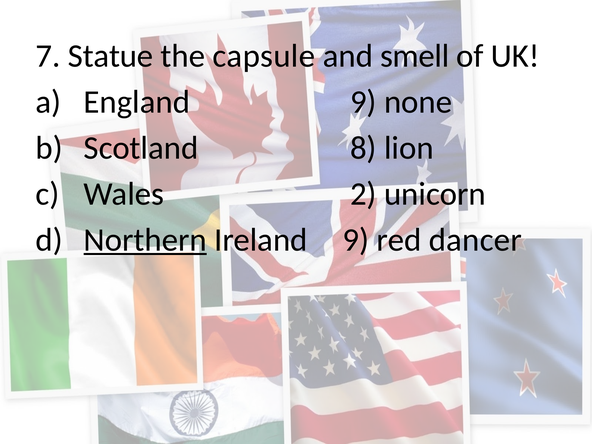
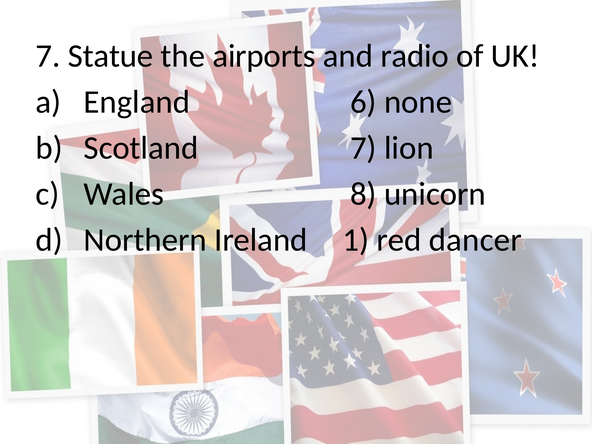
capsule: capsule -> airports
smell: smell -> radio
England 9: 9 -> 6
Scotland 8: 8 -> 7
2: 2 -> 8
Northern underline: present -> none
Ireland 9: 9 -> 1
